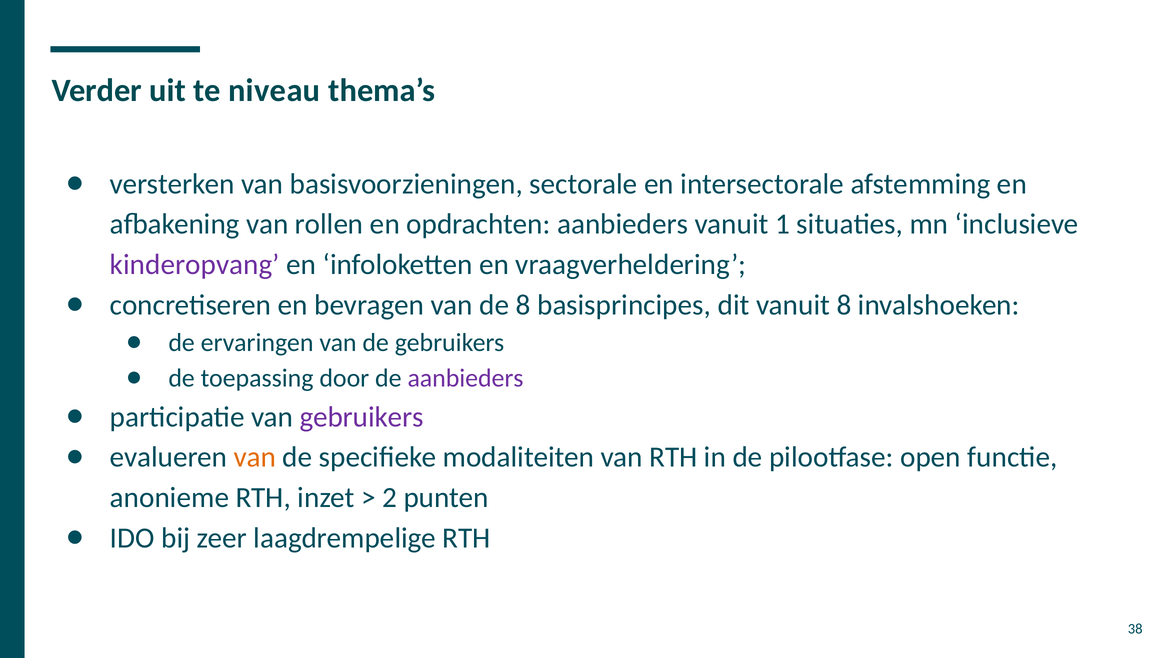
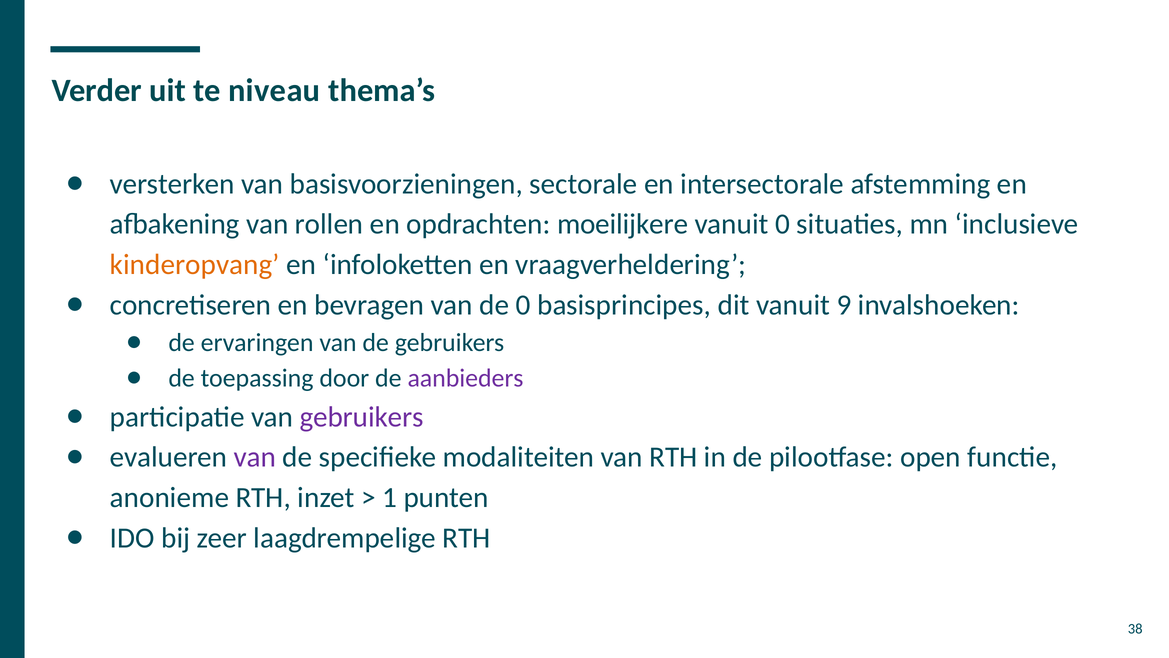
opdrachten aanbieders: aanbieders -> moeilijkere
vanuit 1: 1 -> 0
kinderopvang colour: purple -> orange
de 8: 8 -> 0
vanuit 8: 8 -> 9
van at (255, 457) colour: orange -> purple
2: 2 -> 1
